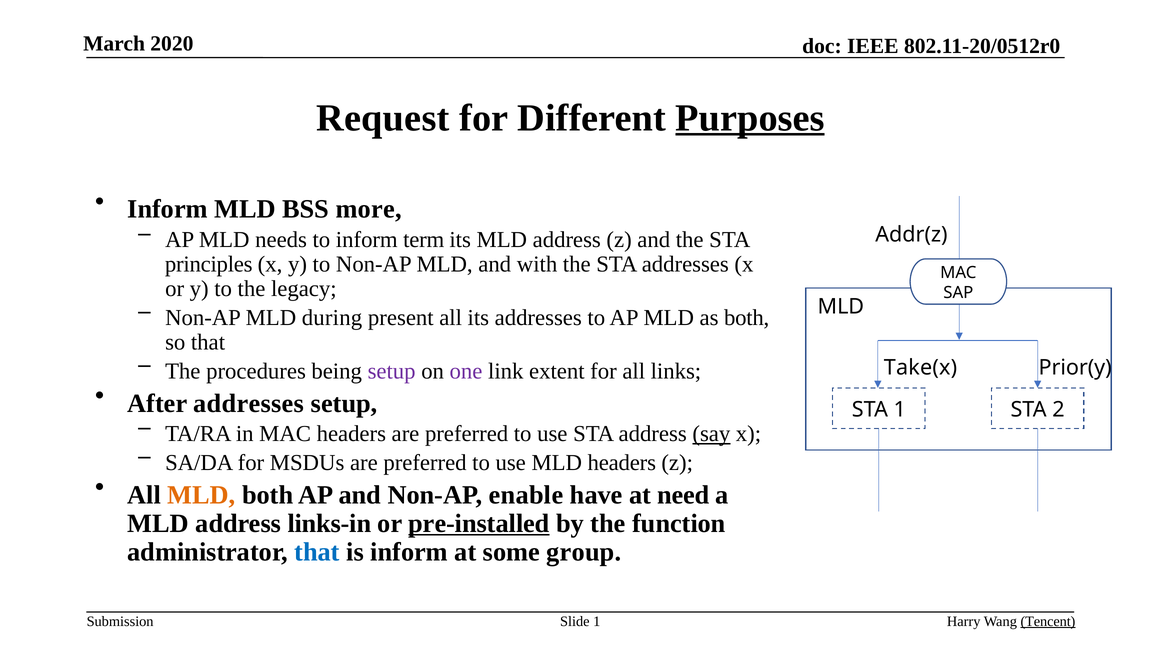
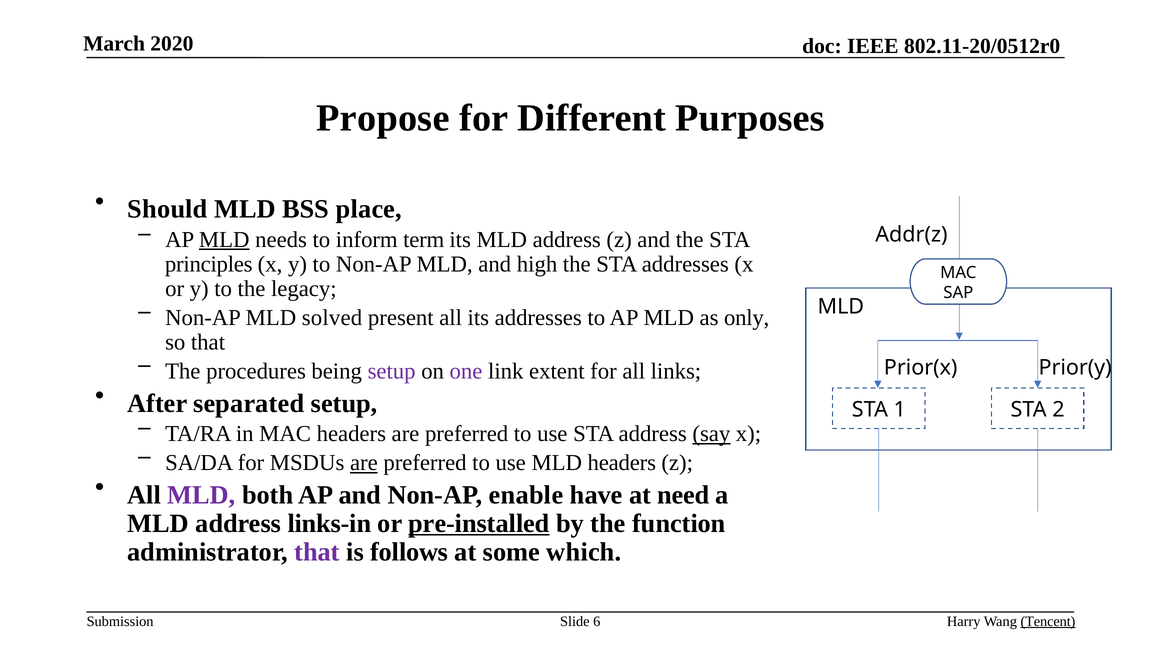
Request: Request -> Propose
Purposes underline: present -> none
Inform at (168, 209): Inform -> Should
more: more -> place
MLD at (224, 239) underline: none -> present
with: with -> high
during: during -> solved
as both: both -> only
Take(x: Take(x -> Prior(x
After addresses: addresses -> separated
are at (364, 462) underline: none -> present
MLD at (201, 495) colour: orange -> purple
that at (317, 552) colour: blue -> purple
is inform: inform -> follows
group: group -> which
Slide 1: 1 -> 6
